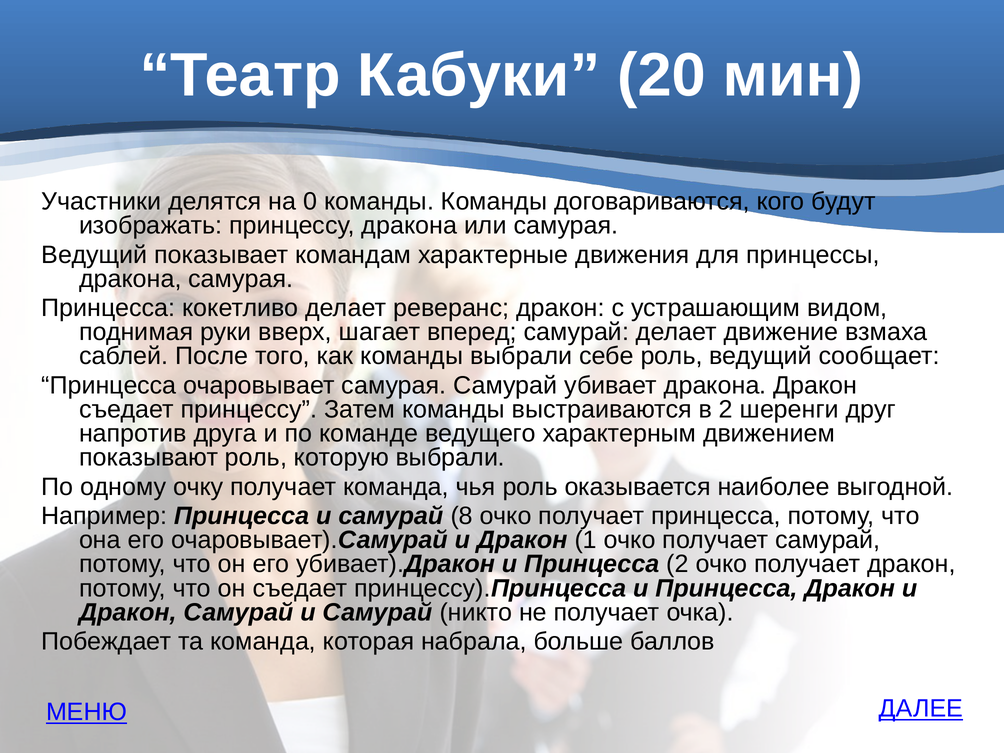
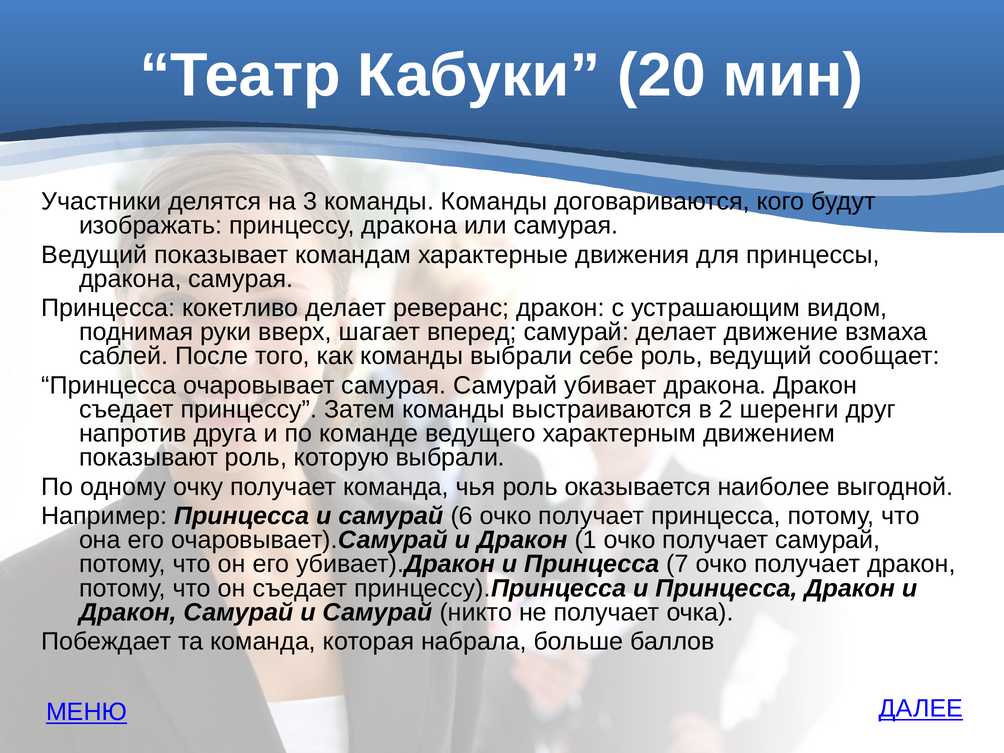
0: 0 -> 3
8: 8 -> 6
Принцесса 2: 2 -> 7
